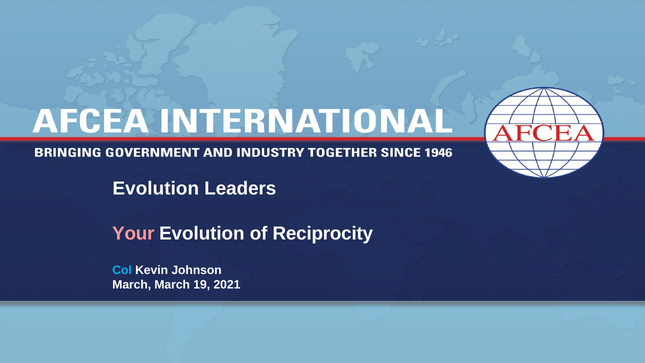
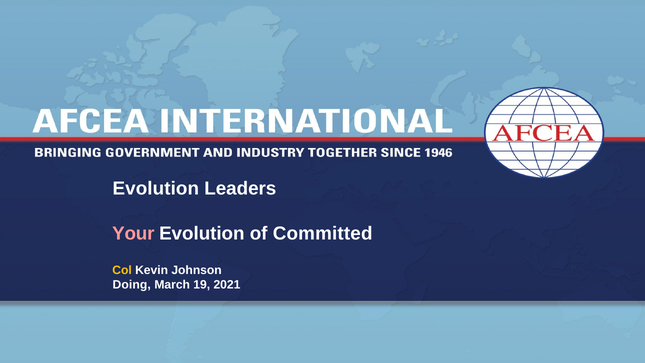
Reciprocity: Reciprocity -> Committed
Col colour: light blue -> yellow
March at (132, 285): March -> Doing
